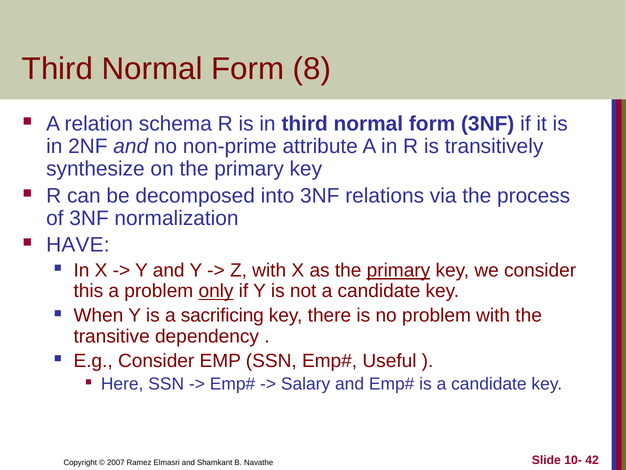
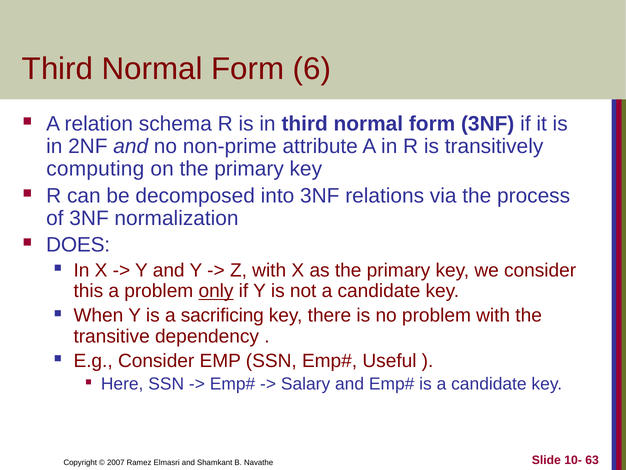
8: 8 -> 6
synthesize: synthesize -> computing
HAVE: HAVE -> DOES
primary at (398, 270) underline: present -> none
42: 42 -> 63
